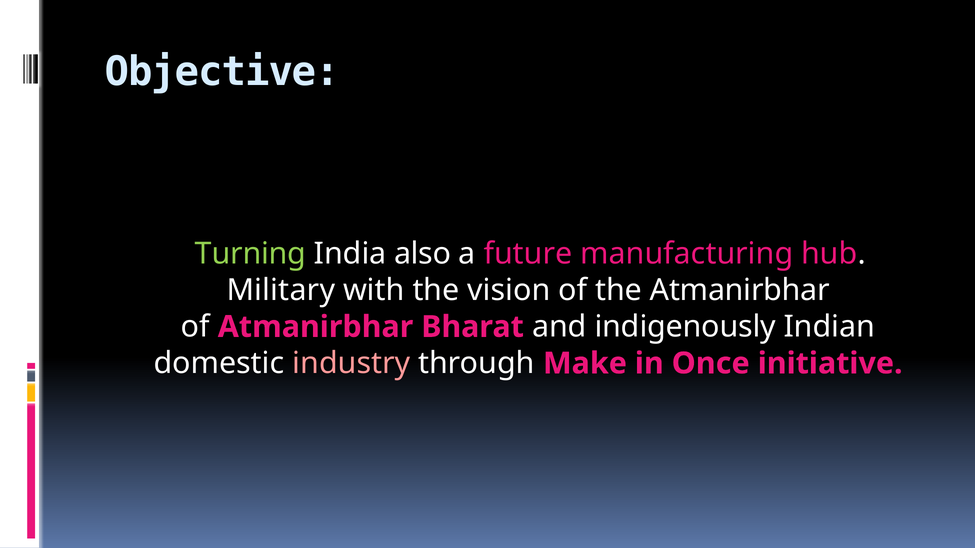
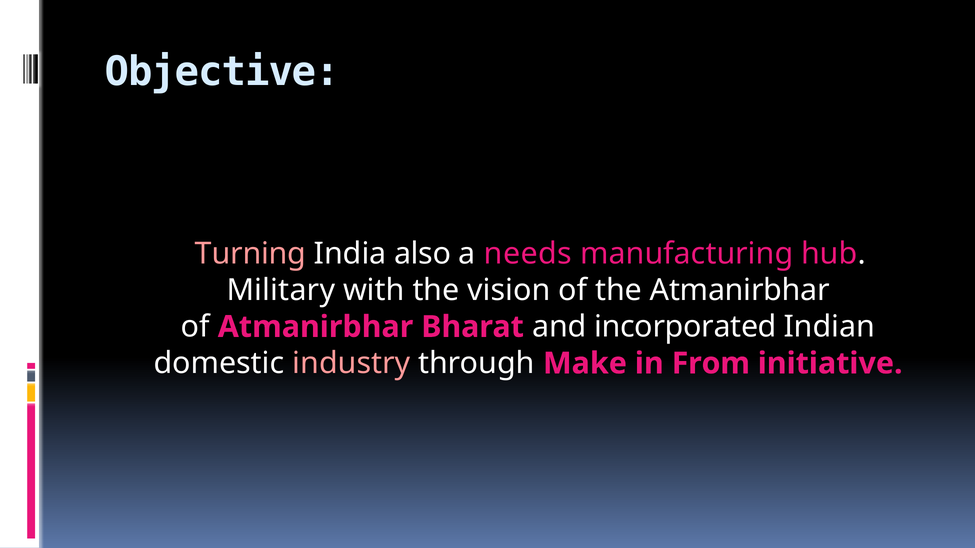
Turning colour: light green -> pink
future: future -> needs
indigenously: indigenously -> incorporated
Once: Once -> From
